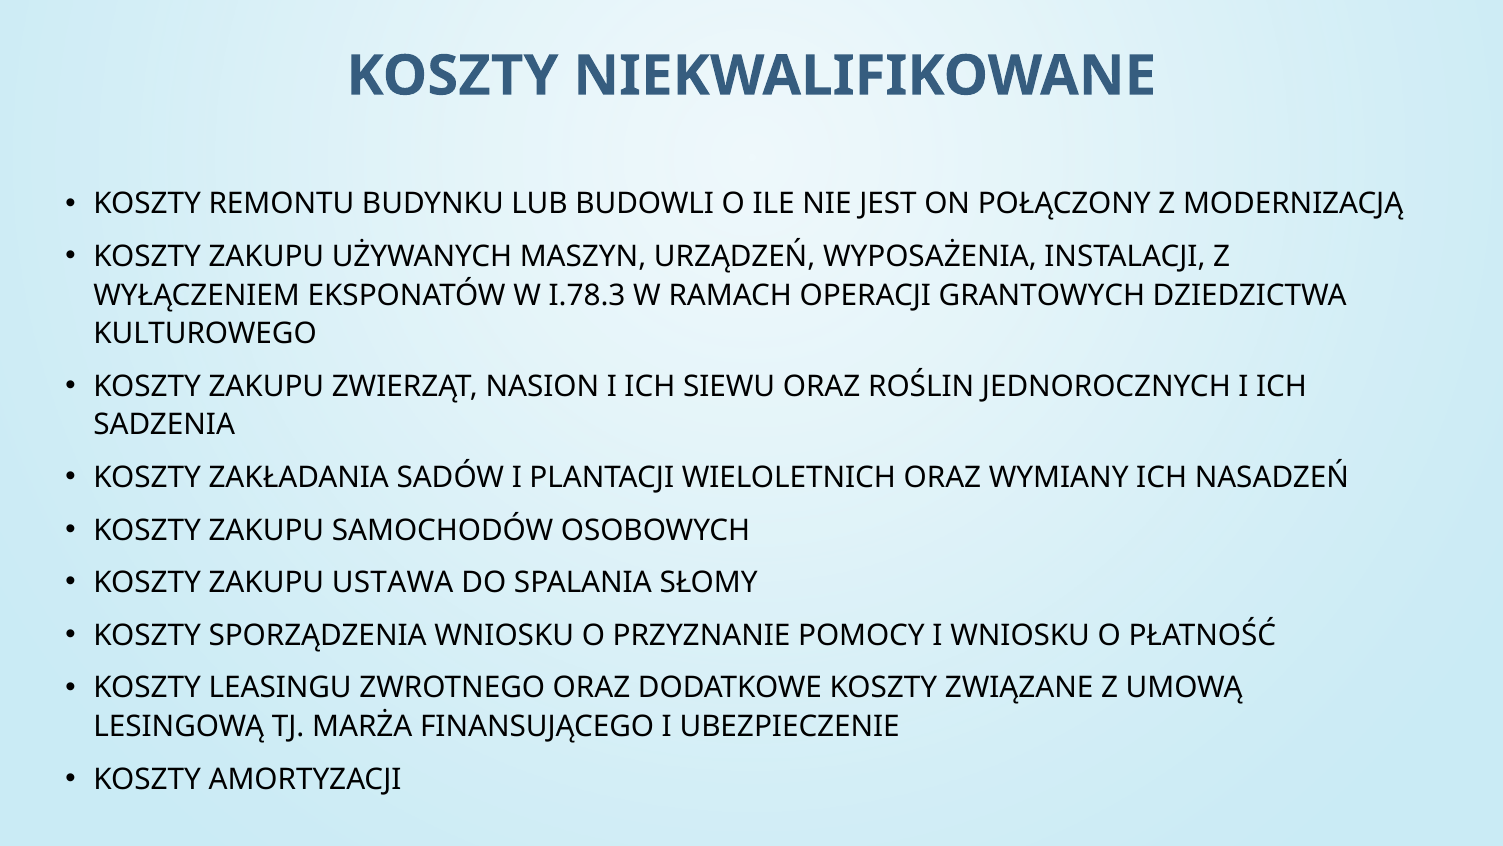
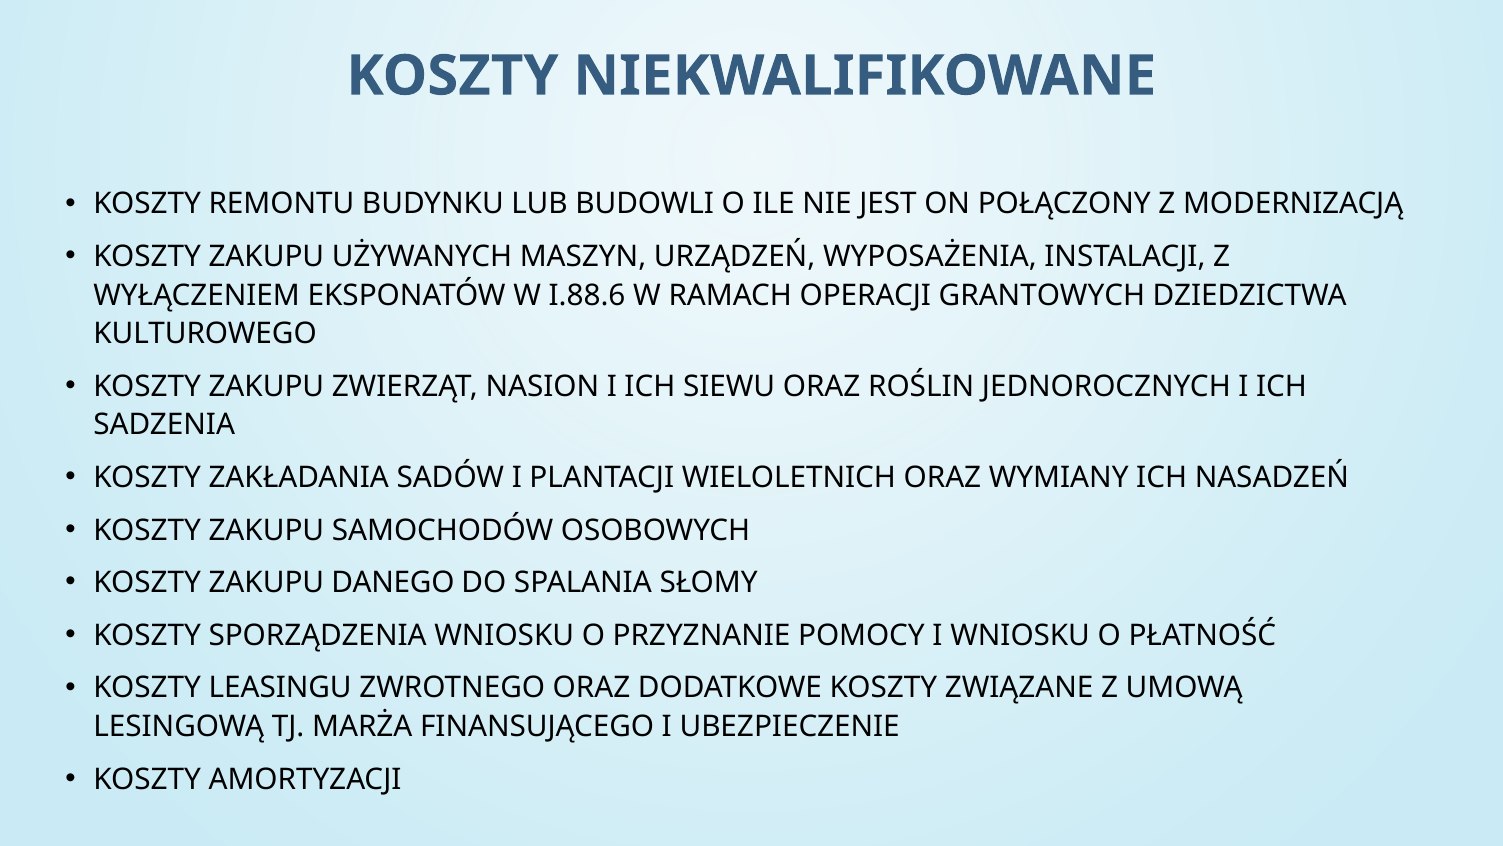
I.78.3: I.78.3 -> I.88.6
USTAWA: USTAWA -> DANEGO
